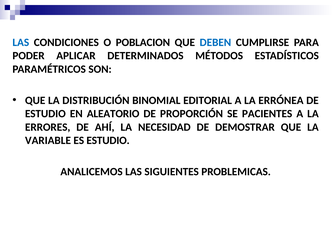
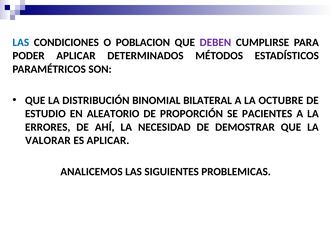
DEBEN colour: blue -> purple
EDITORIAL: EDITORIAL -> BILATERAL
ERRÓNEA: ERRÓNEA -> OCTUBRE
VARIABLE: VARIABLE -> VALORAR
ES ESTUDIO: ESTUDIO -> APLICAR
